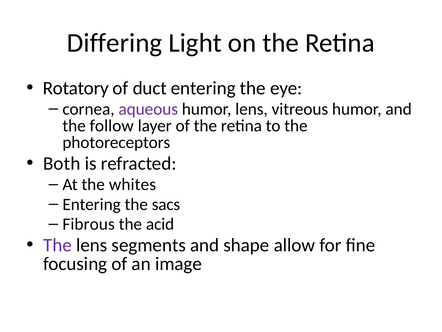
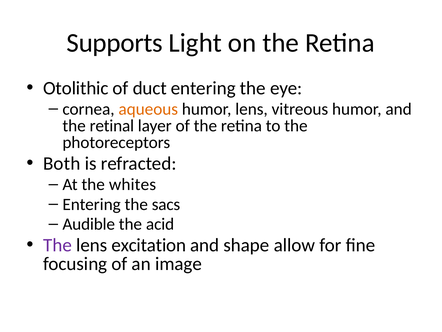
Differing: Differing -> Supports
Rotatory: Rotatory -> Otolithic
aqueous colour: purple -> orange
follow: follow -> retinal
Fibrous: Fibrous -> Audible
segments: segments -> excitation
